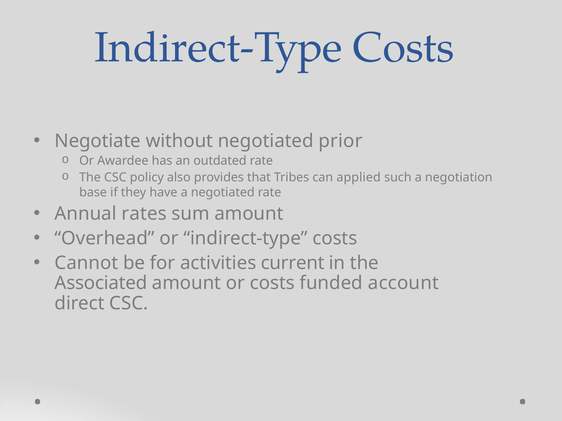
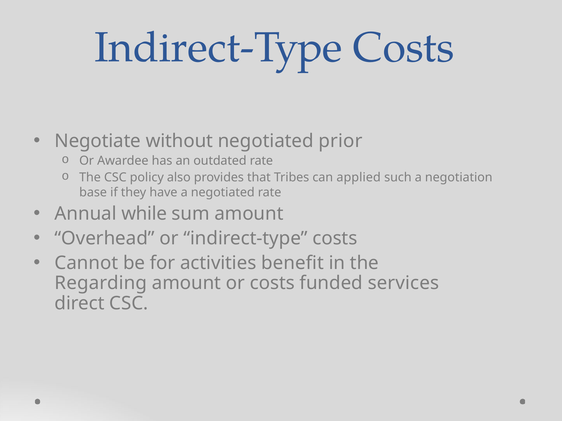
rates: rates -> while
current: current -> benefit
Associated: Associated -> Regarding
account: account -> services
